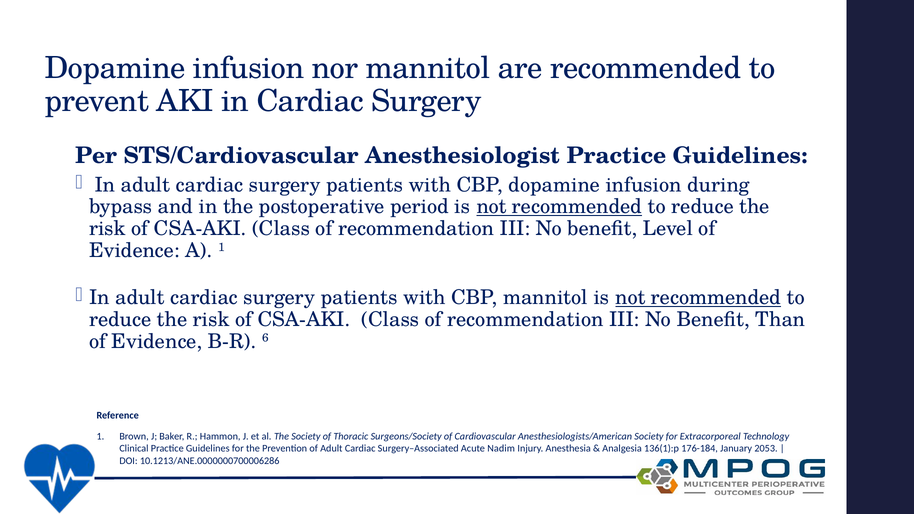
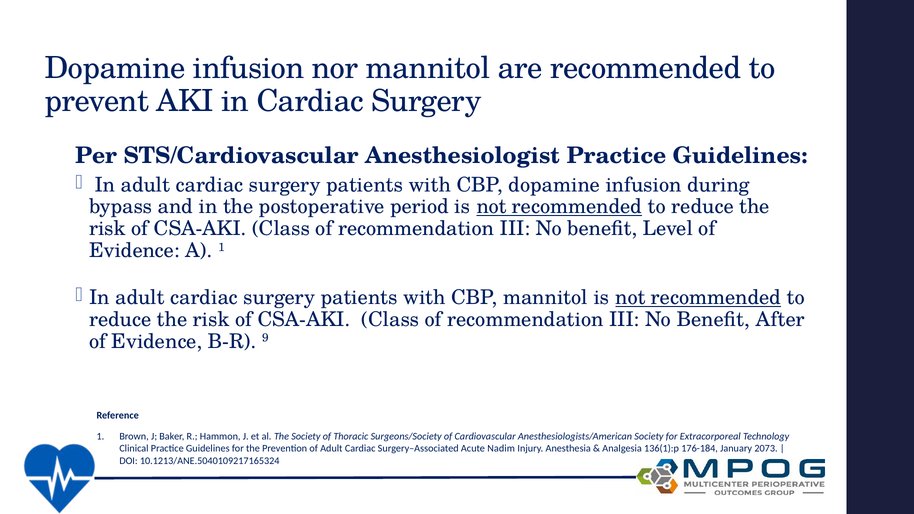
Than: Than -> After
6: 6 -> 9
2053: 2053 -> 2073
10.1213/ANE.0000000700006286: 10.1213/ANE.0000000700006286 -> 10.1213/ANE.5040109217165324
